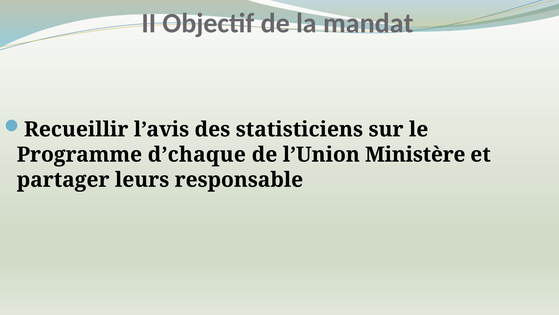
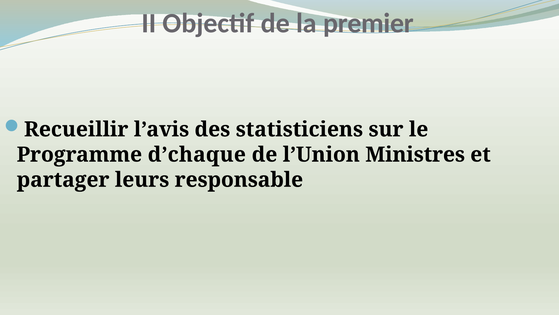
mandat: mandat -> premier
Ministère: Ministère -> Ministres
